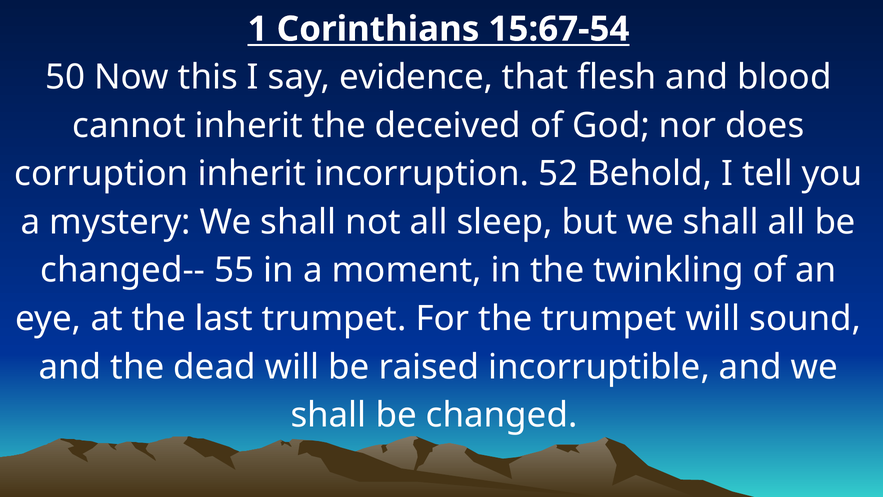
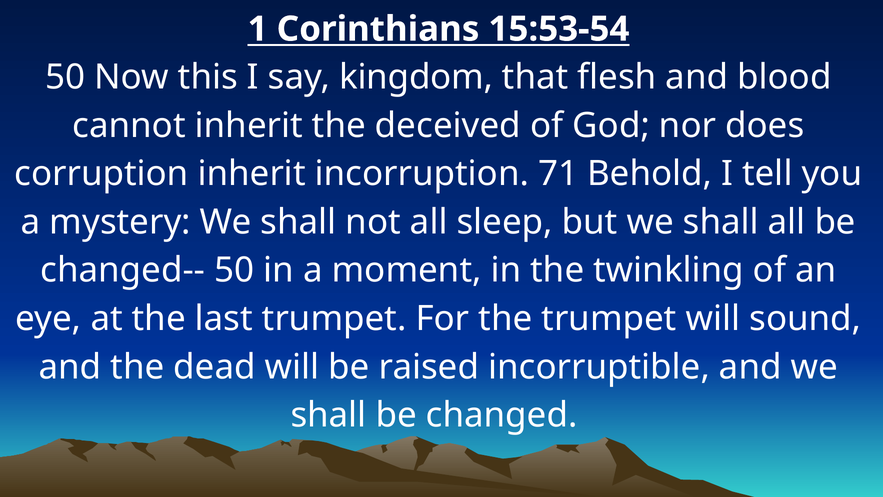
15:67-54: 15:67-54 -> 15:53-54
evidence: evidence -> kingdom
52: 52 -> 71
changed-- 55: 55 -> 50
